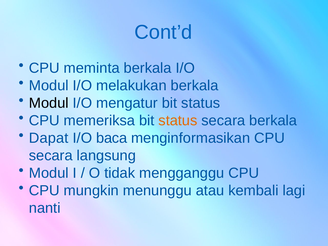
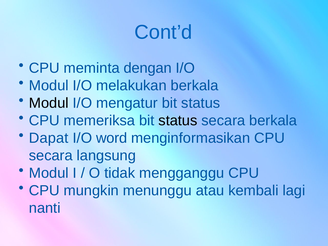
meminta berkala: berkala -> dengan
status at (178, 120) colour: orange -> black
baca: baca -> word
